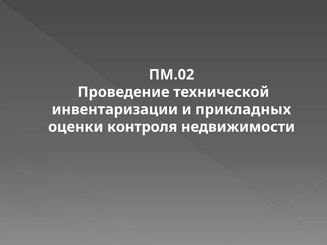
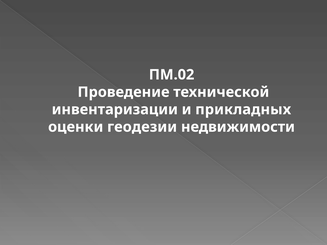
контроля: контроля -> геодезии
